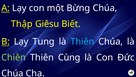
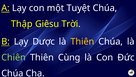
Bừng: Bừng -> Tuyệt
Biết: Biết -> Trời
Tung: Tung -> Dược
Thiên at (82, 41) colour: light blue -> yellow
